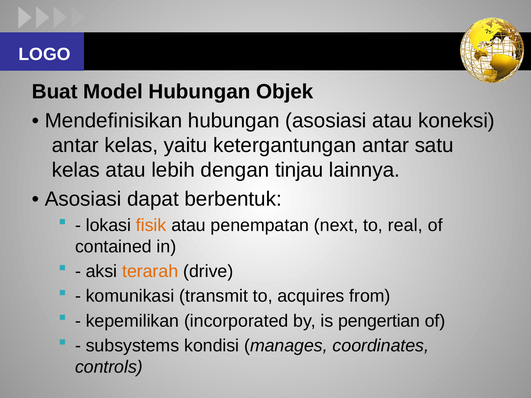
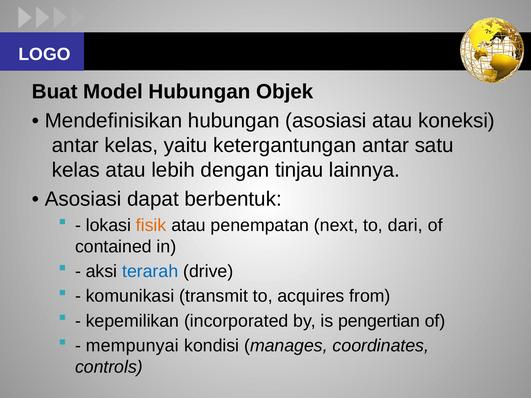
real: real -> dari
terarah colour: orange -> blue
subsystems: subsystems -> mempunyai
